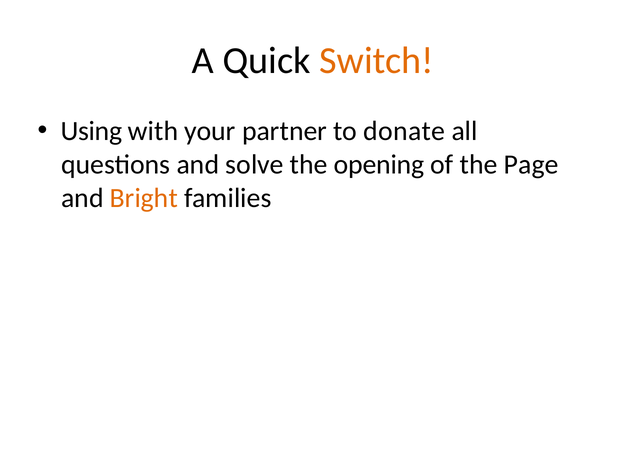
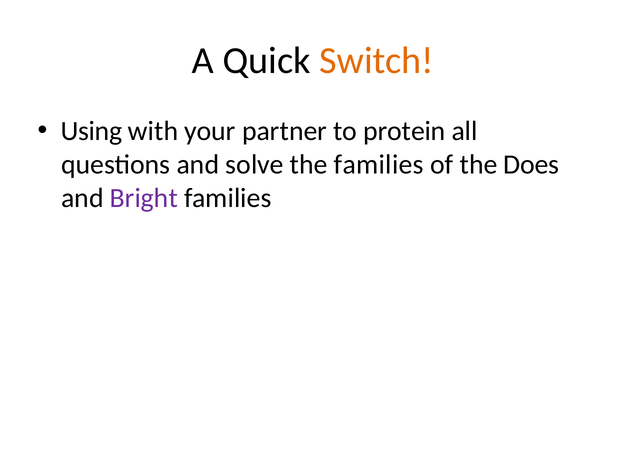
donate: donate -> protein
the opening: opening -> families
Page: Page -> Does
Bright colour: orange -> purple
